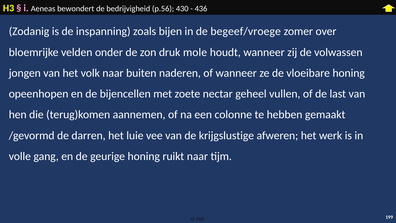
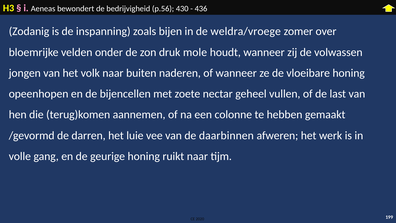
begeef/vroege: begeef/vroege -> weldra/vroege
krijgslustige: krijgslustige -> daarbinnen
